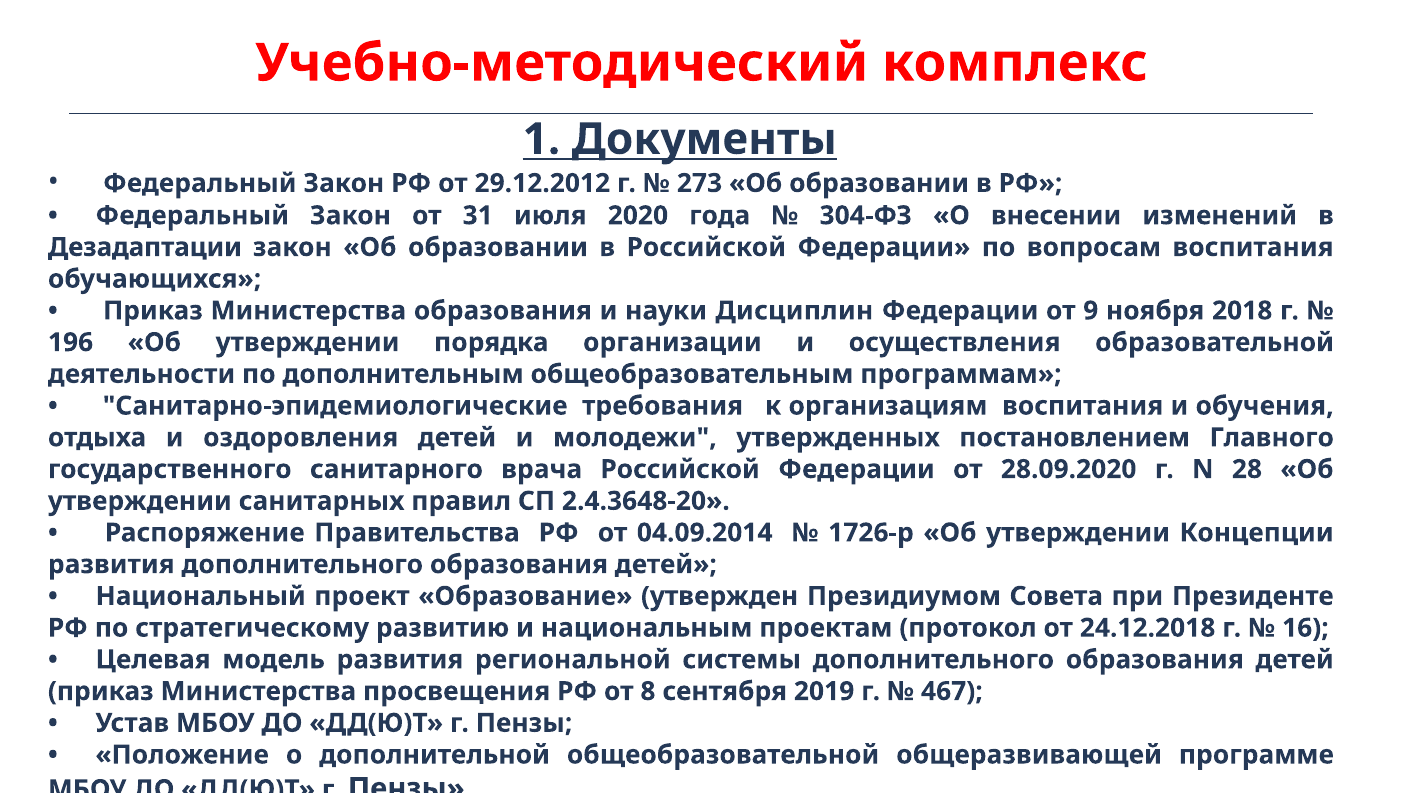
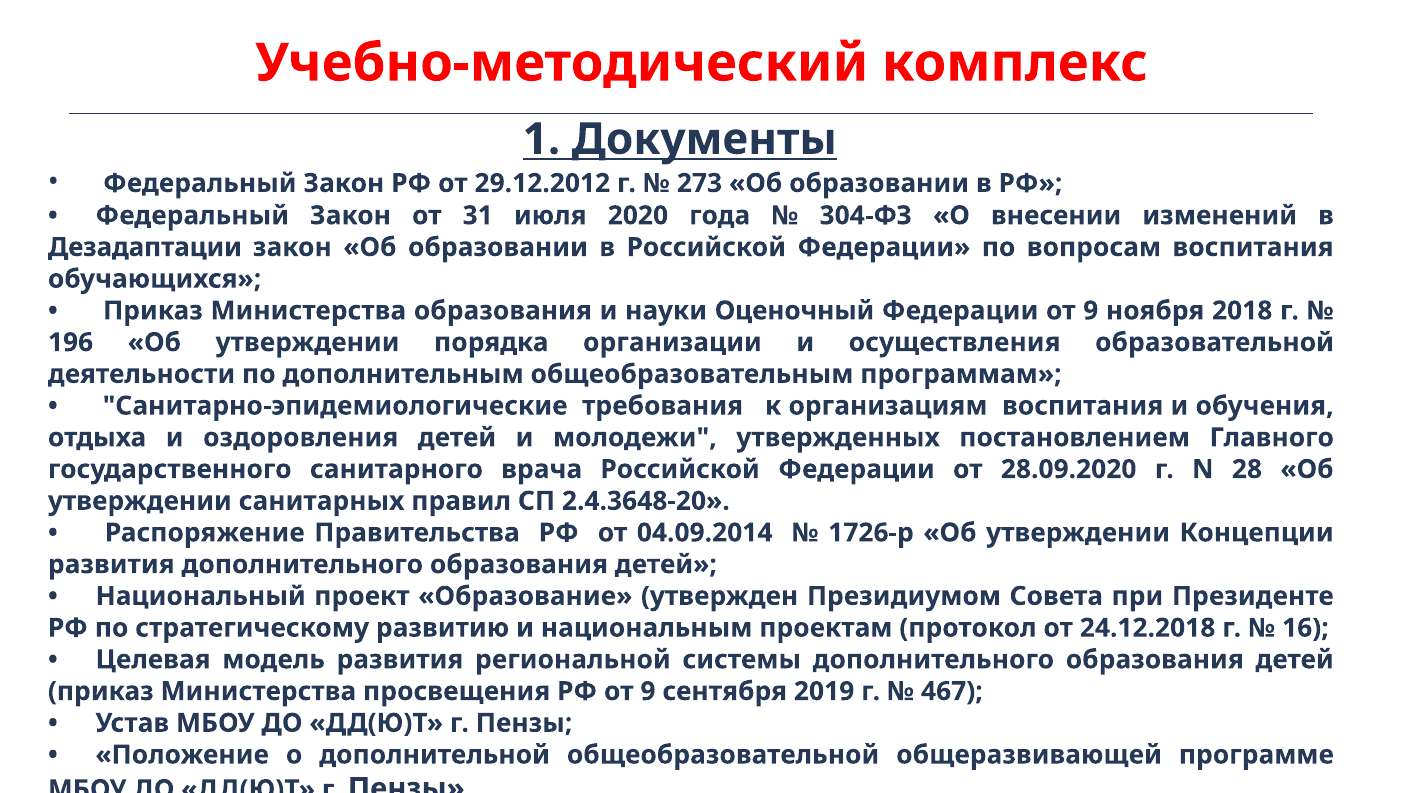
Дисциплин: Дисциплин -> Оценочный
РФ от 8: 8 -> 9
